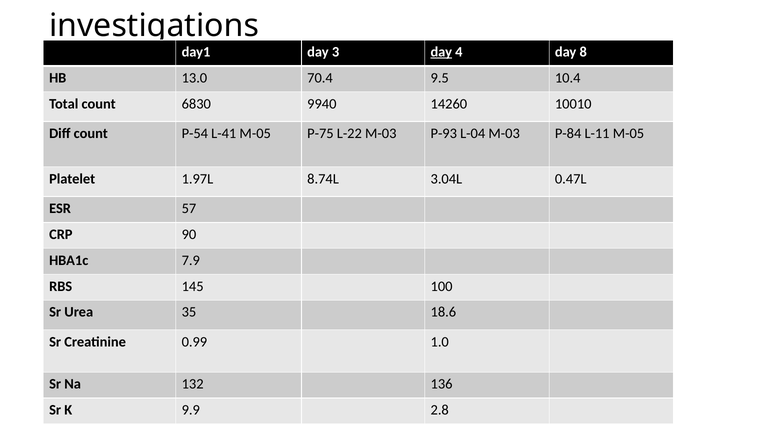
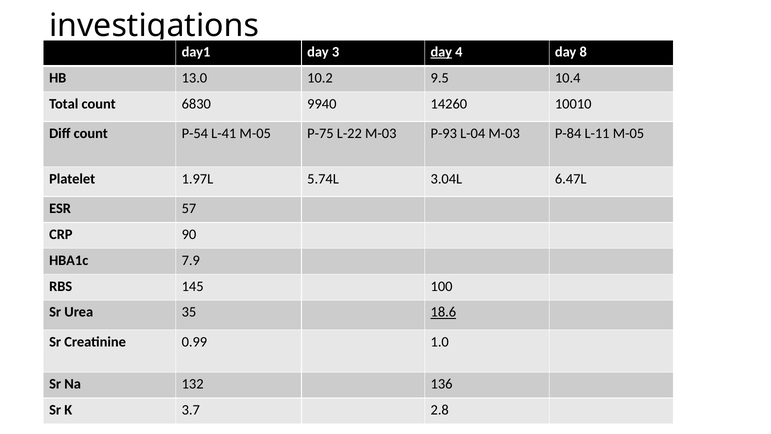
70.4: 70.4 -> 10.2
8.74L: 8.74L -> 5.74L
0.47L: 0.47L -> 6.47L
18.6 underline: none -> present
9.9: 9.9 -> 3.7
